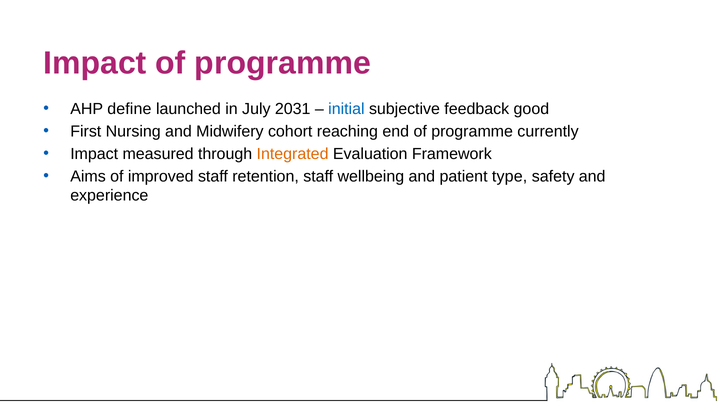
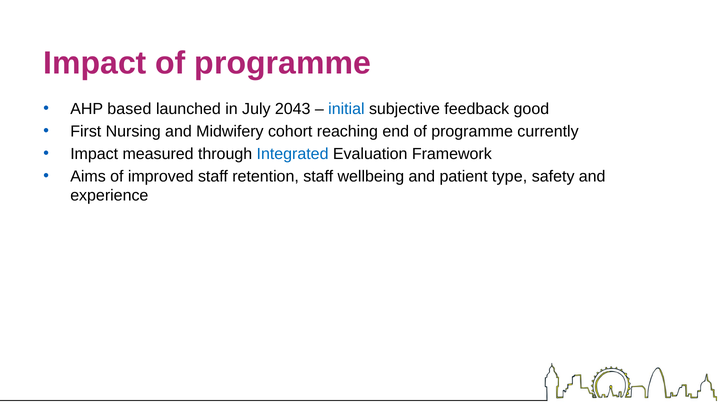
define: define -> based
2031: 2031 -> 2043
Integrated colour: orange -> blue
